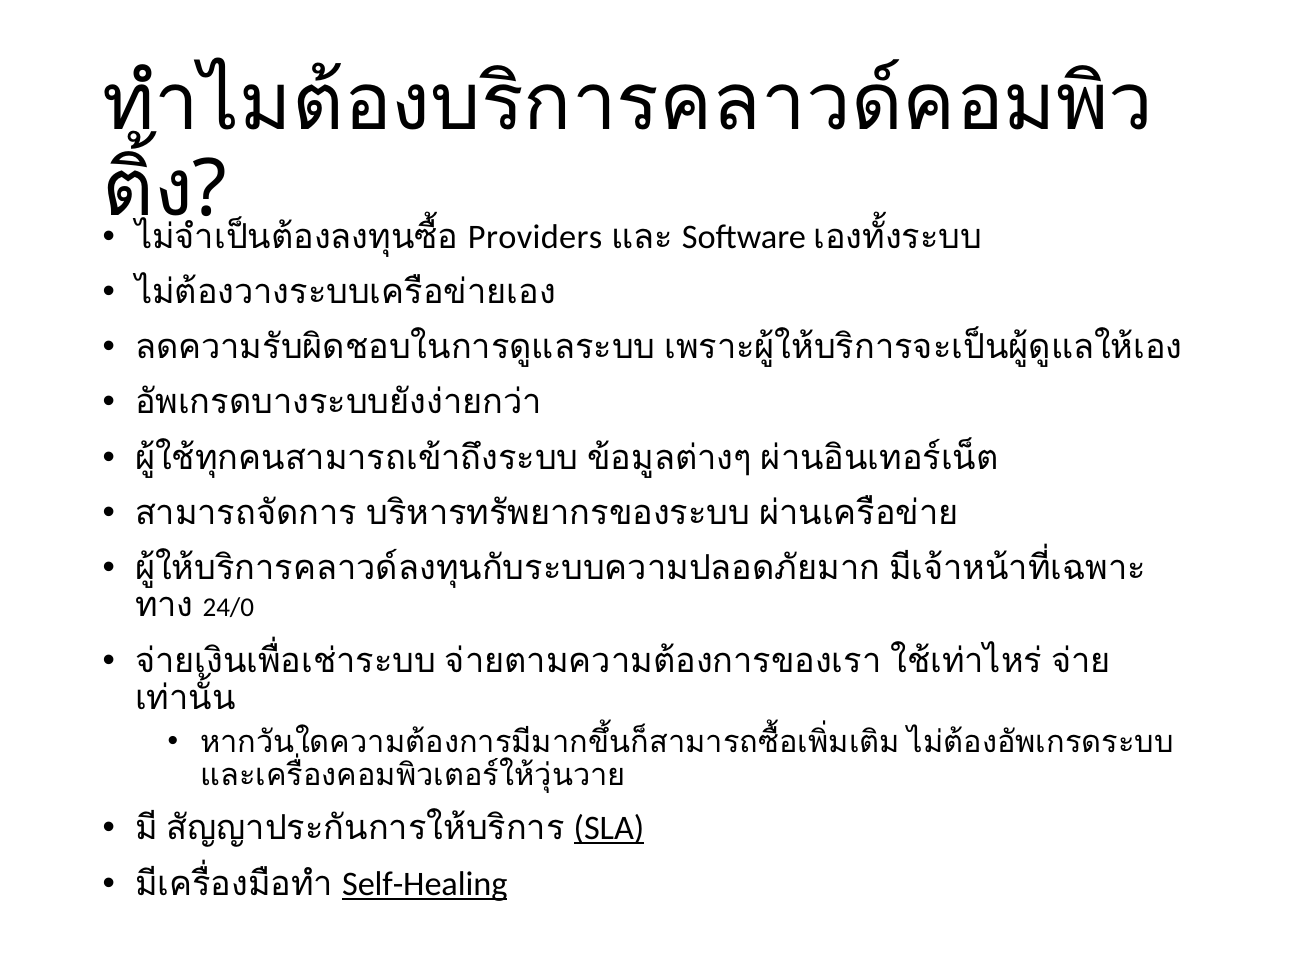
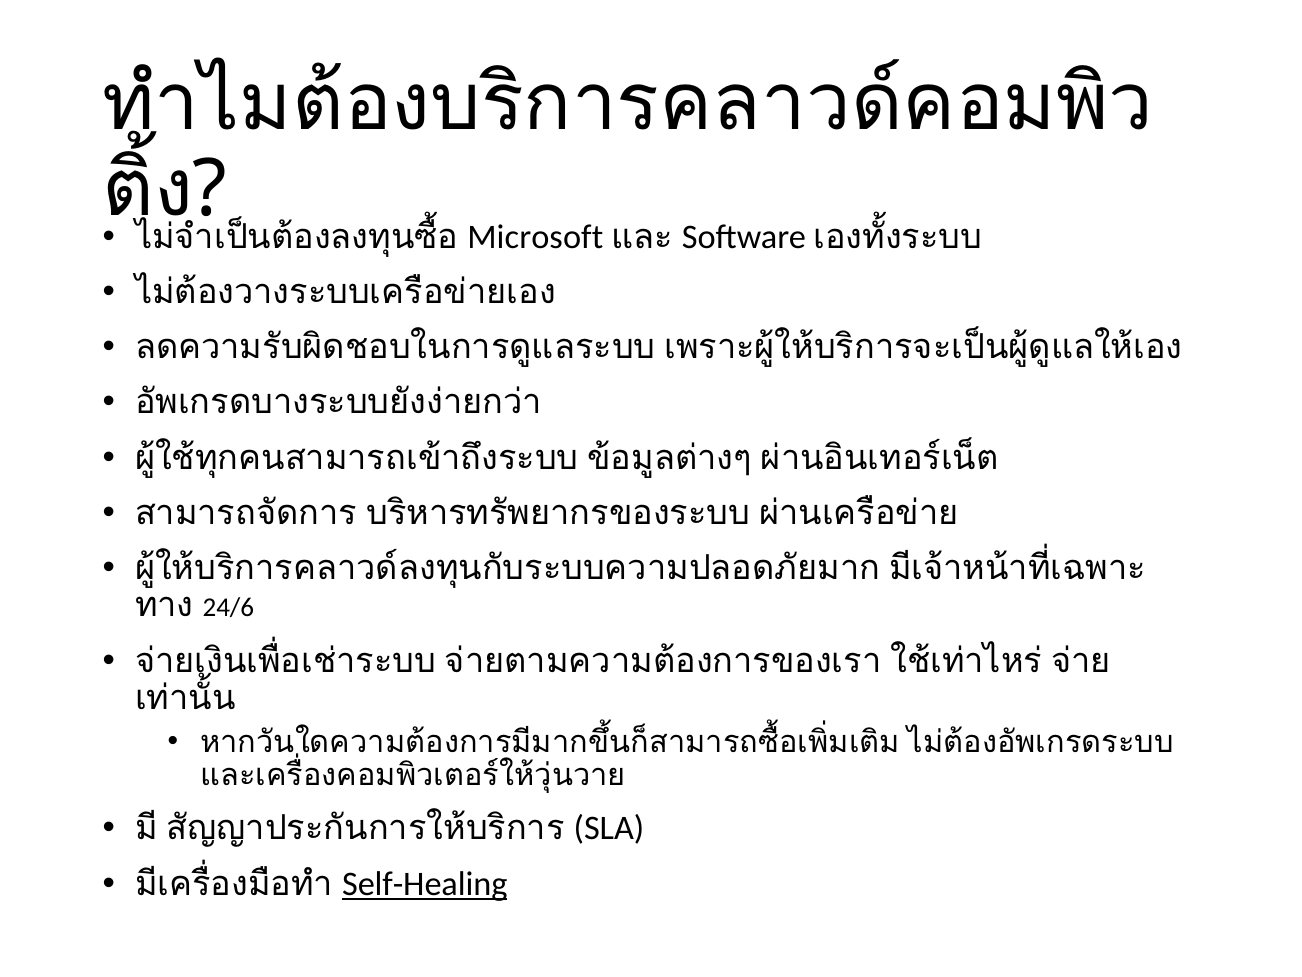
Providers: Providers -> Microsoft
24/0: 24/0 -> 24/6
SLA underline: present -> none
